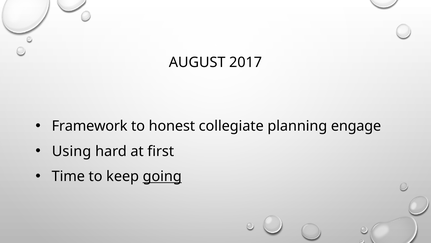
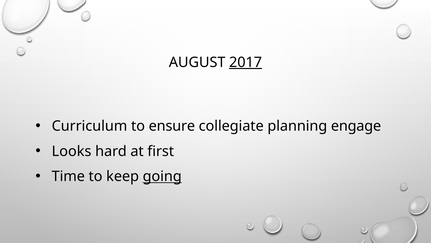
2017 underline: none -> present
Framework: Framework -> Curriculum
honest: honest -> ensure
Using: Using -> Looks
